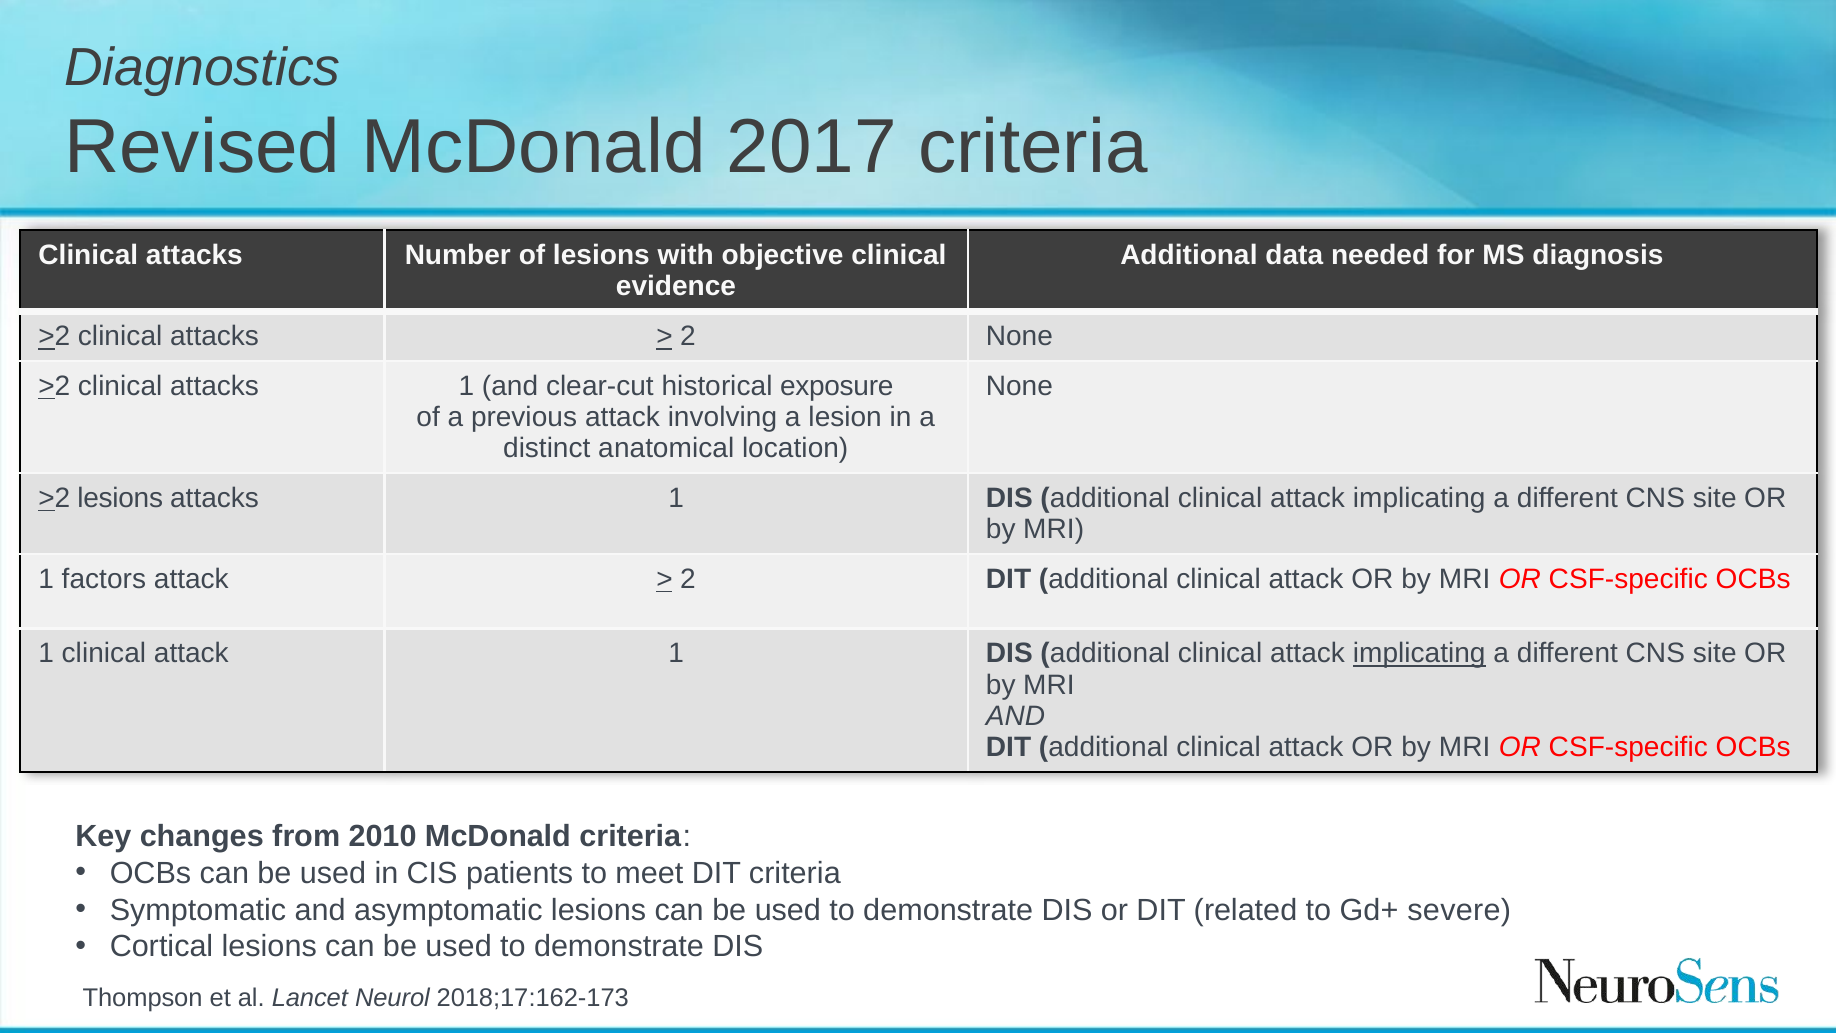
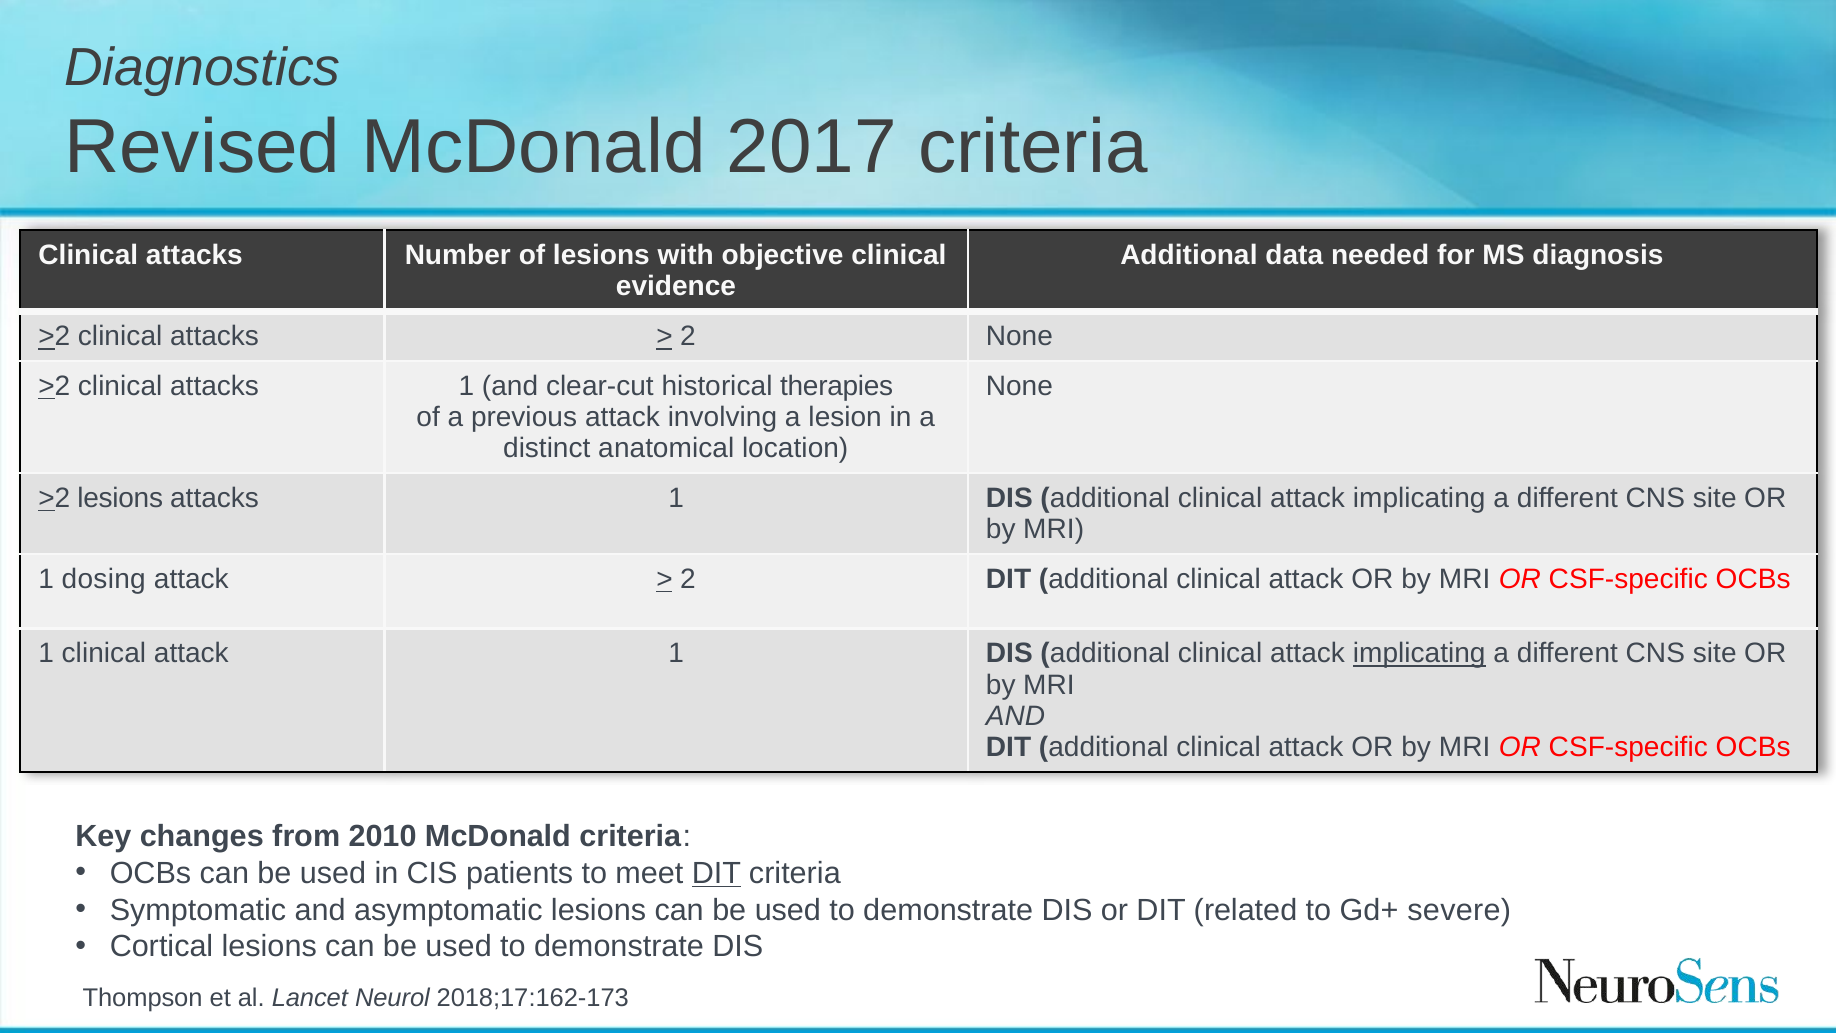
exposure: exposure -> therapies
factors: factors -> dosing
DIT at (716, 873) underline: none -> present
